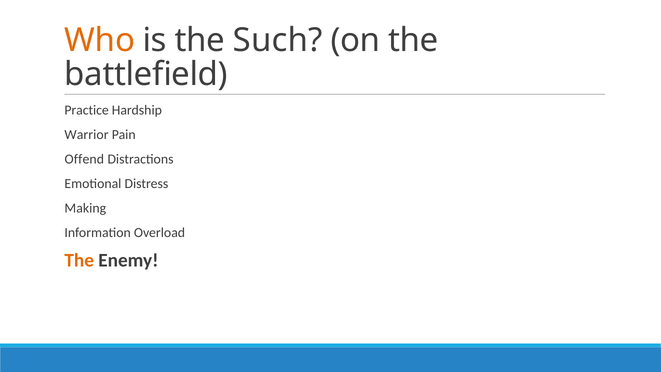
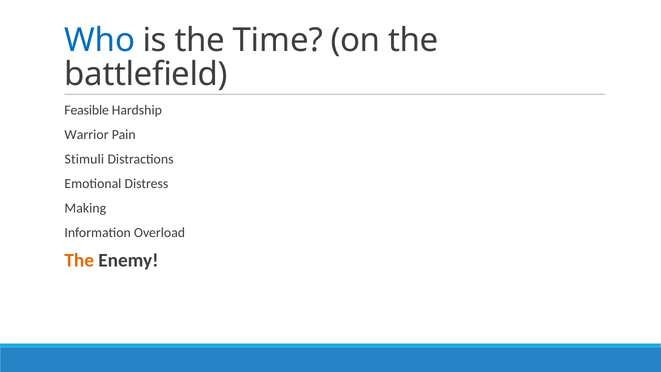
Who colour: orange -> blue
Such: Such -> Time
Practice: Practice -> Feasible
Offend: Offend -> Stimuli
